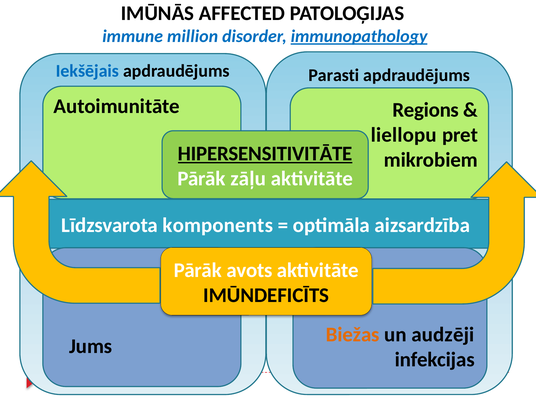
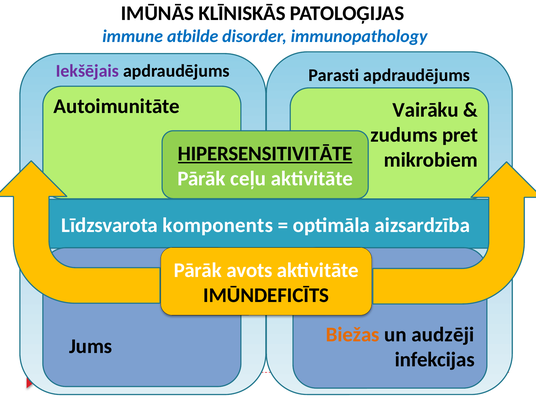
AFFECTED: AFFECTED -> KLĪNISKĀS
million: million -> atbilde
immunopathology underline: present -> none
Iekšējais colour: blue -> purple
Regions: Regions -> Vairāku
liellopu: liellopu -> zudums
zāļu: zāļu -> ceļu
